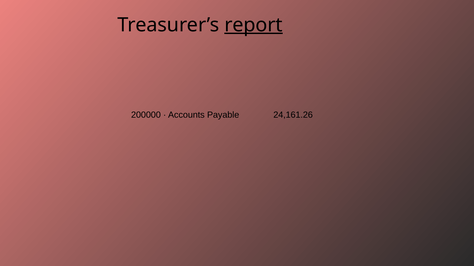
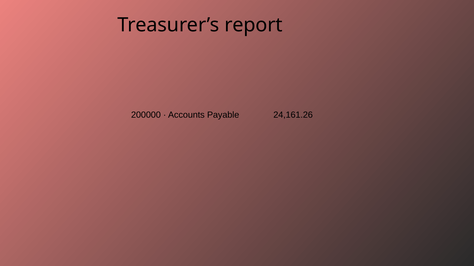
report underline: present -> none
